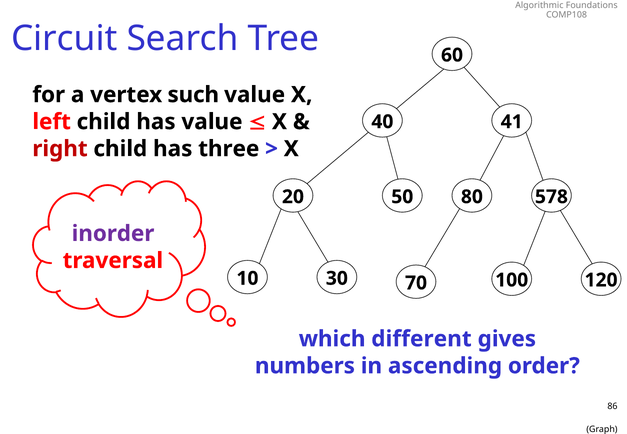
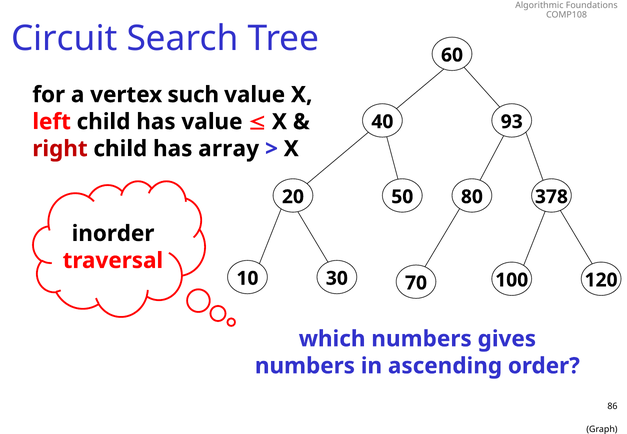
41: 41 -> 93
three: three -> array
578: 578 -> 378
inorder colour: purple -> black
which different: different -> numbers
